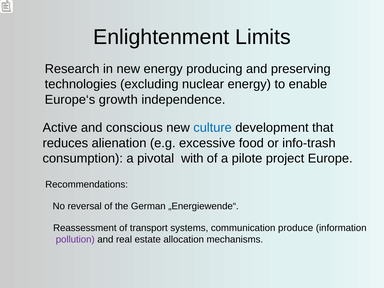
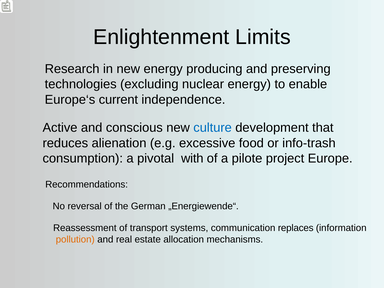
growth: growth -> current
produce: produce -> replaces
pollution colour: purple -> orange
